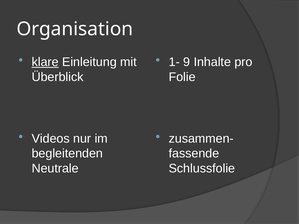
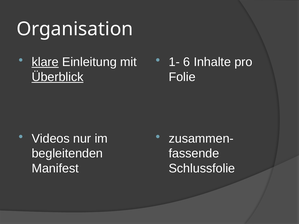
9: 9 -> 6
Überblick underline: none -> present
Neutrale: Neutrale -> Manifest
